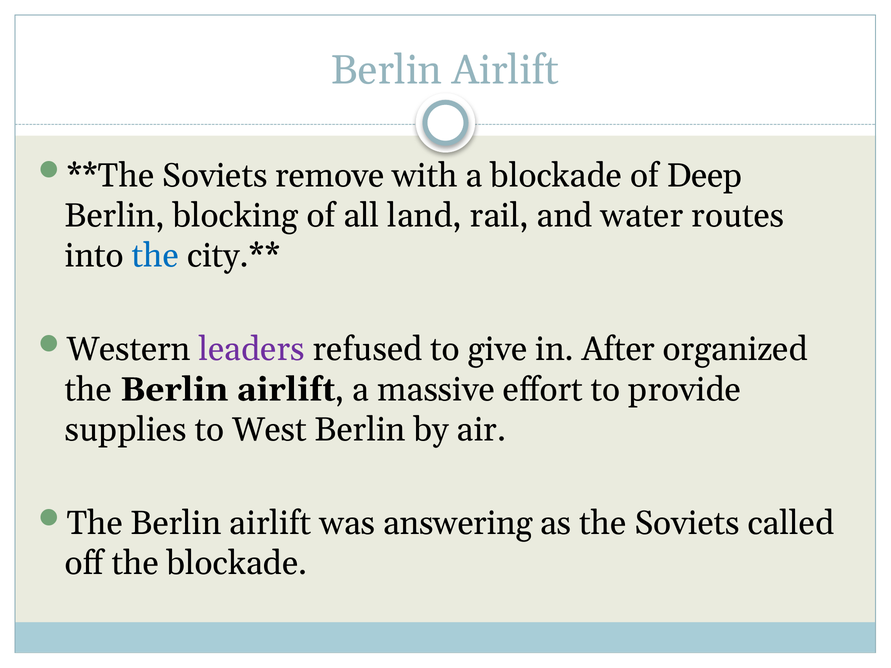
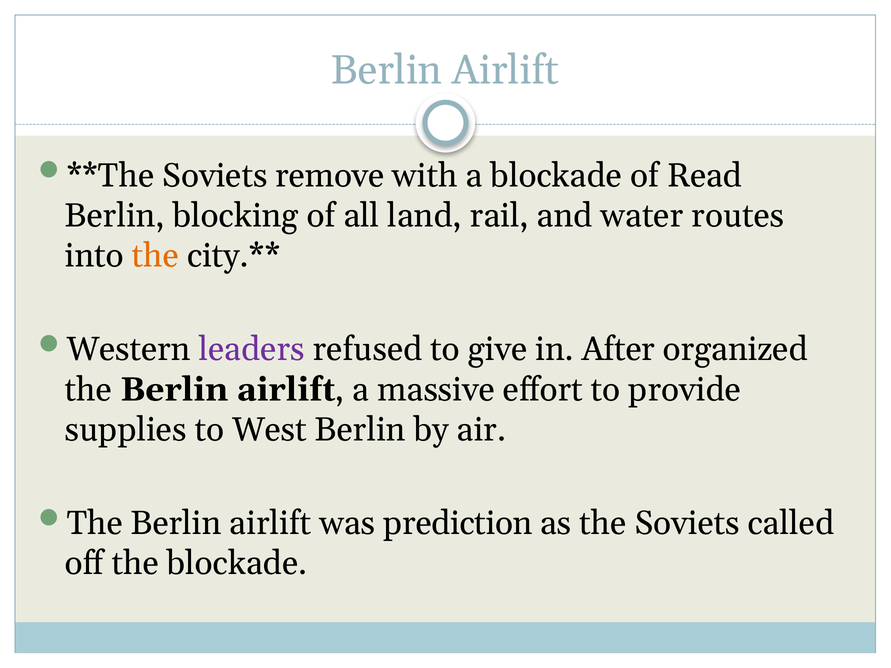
Deep: Deep -> Read
the at (155, 256) colour: blue -> orange
answering: answering -> prediction
